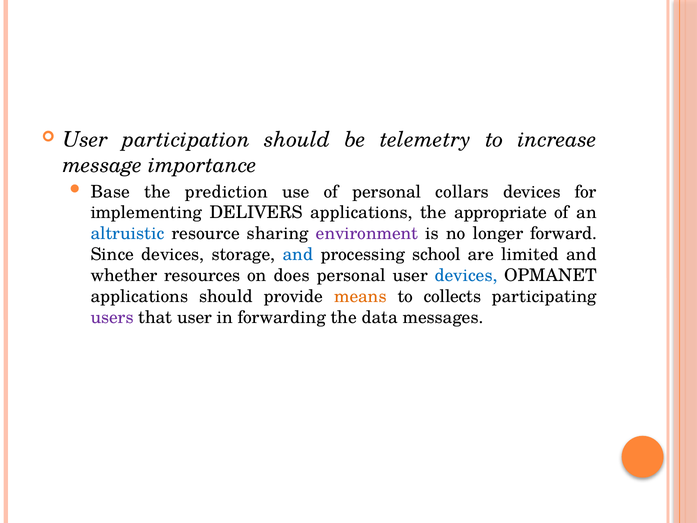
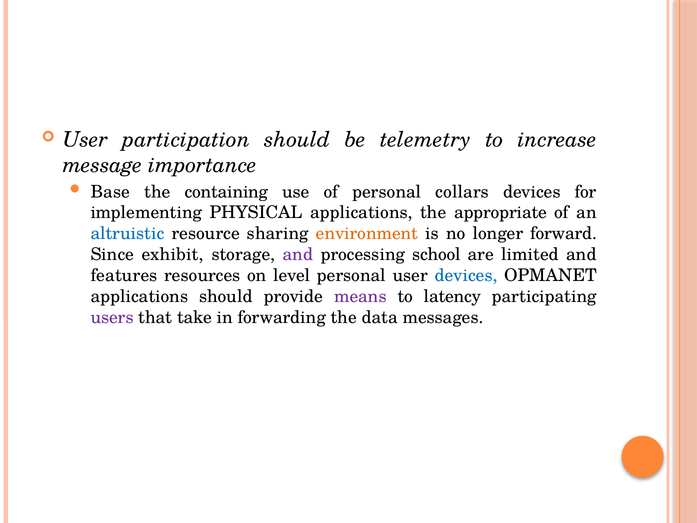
prediction: prediction -> containing
DELIVERS: DELIVERS -> PHYSICAL
environment colour: purple -> orange
Since devices: devices -> exhibit
and at (298, 254) colour: blue -> purple
whether: whether -> features
does: does -> level
means colour: orange -> purple
collects: collects -> latency
that user: user -> take
